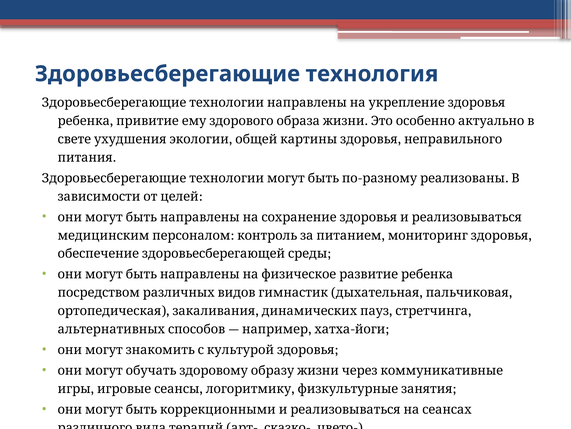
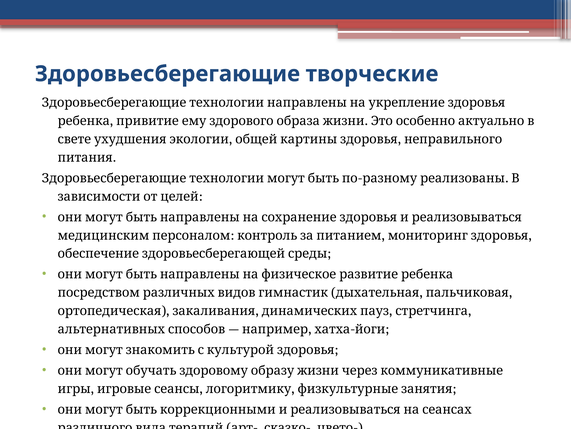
технология: технология -> творческие
